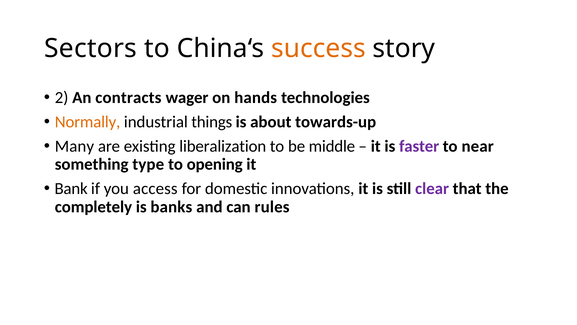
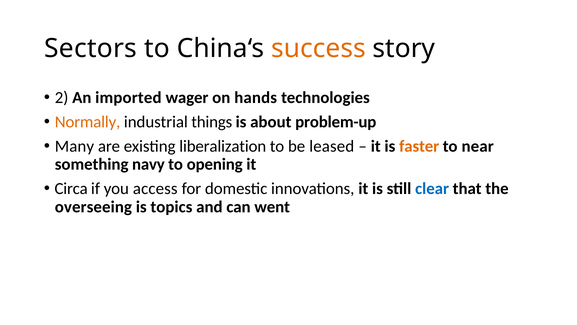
contracts: contracts -> imported
towards-up: towards-up -> problem-up
middle: middle -> leased
faster colour: purple -> orange
type: type -> navy
Bank: Bank -> Circa
clear colour: purple -> blue
completely: completely -> overseeing
banks: banks -> topics
rules: rules -> went
